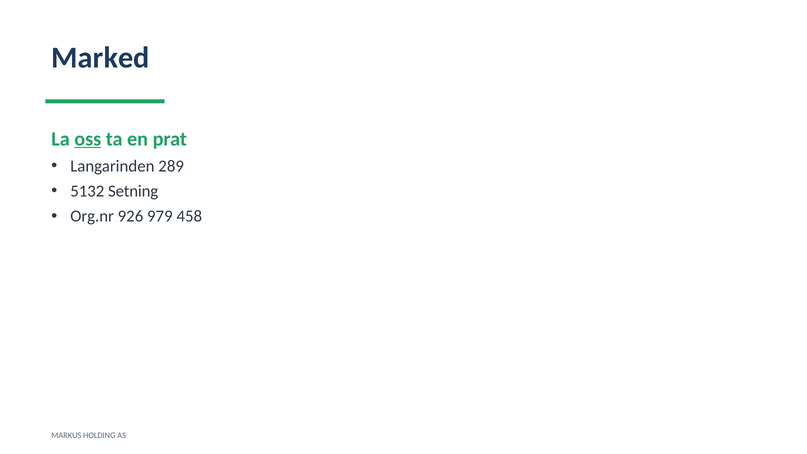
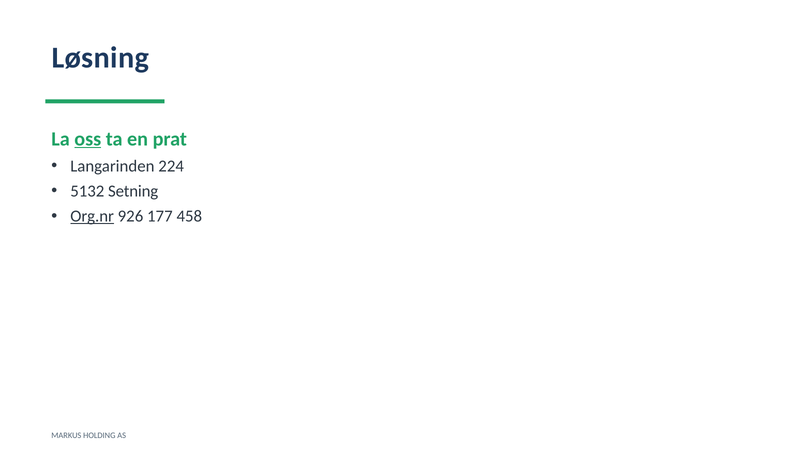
Marked: Marked -> Løsning
289: 289 -> 224
Org.nr underline: none -> present
979: 979 -> 177
